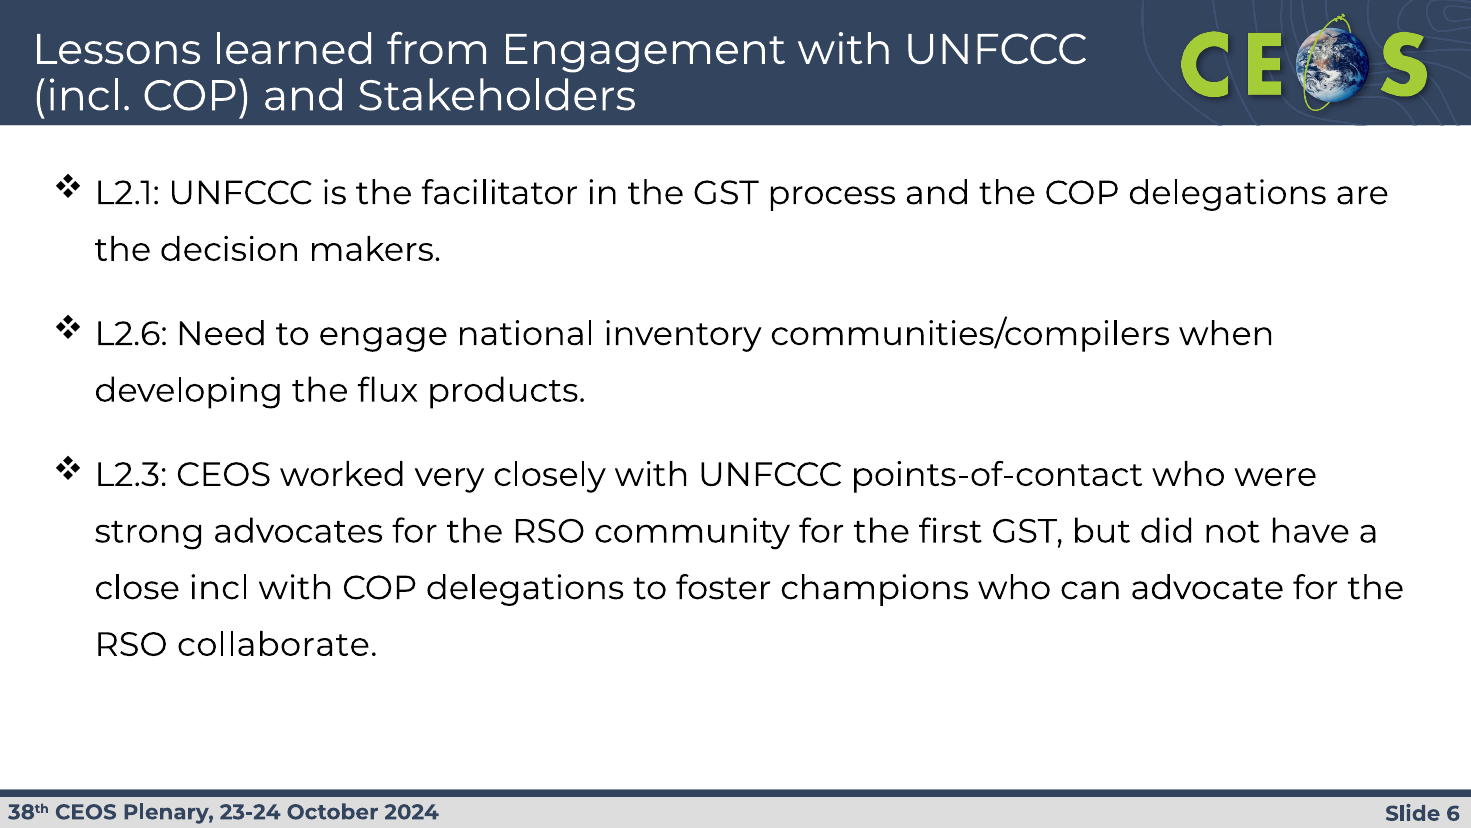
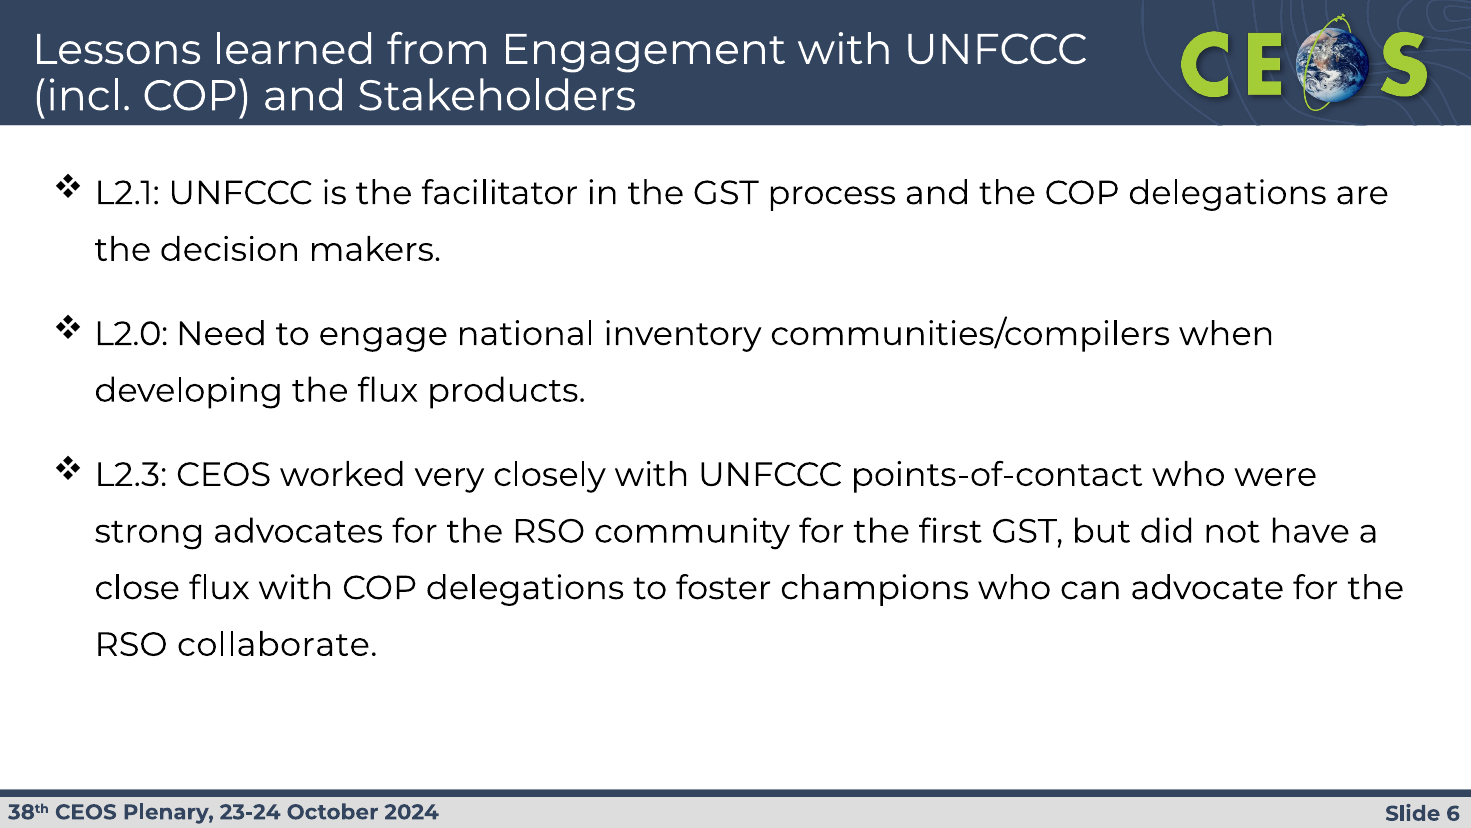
L2.6: L2.6 -> L2.0
close incl: incl -> flux
